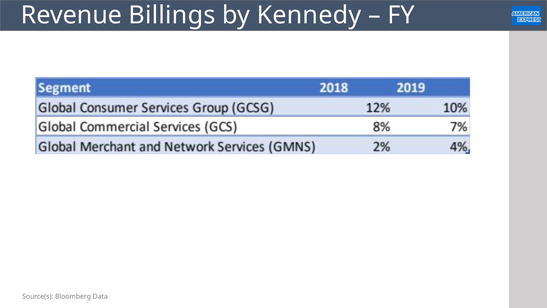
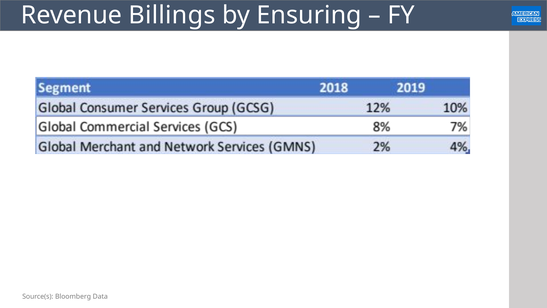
Kennedy: Kennedy -> Ensuring
